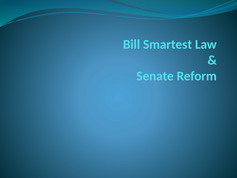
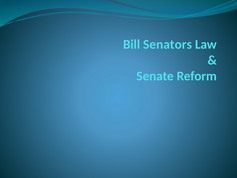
Smartest: Smartest -> Senators
